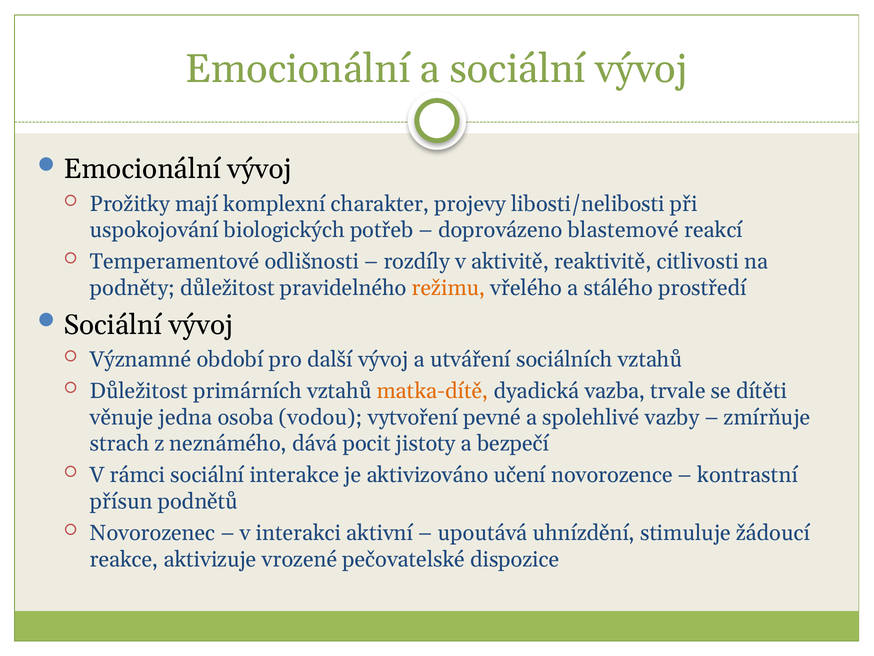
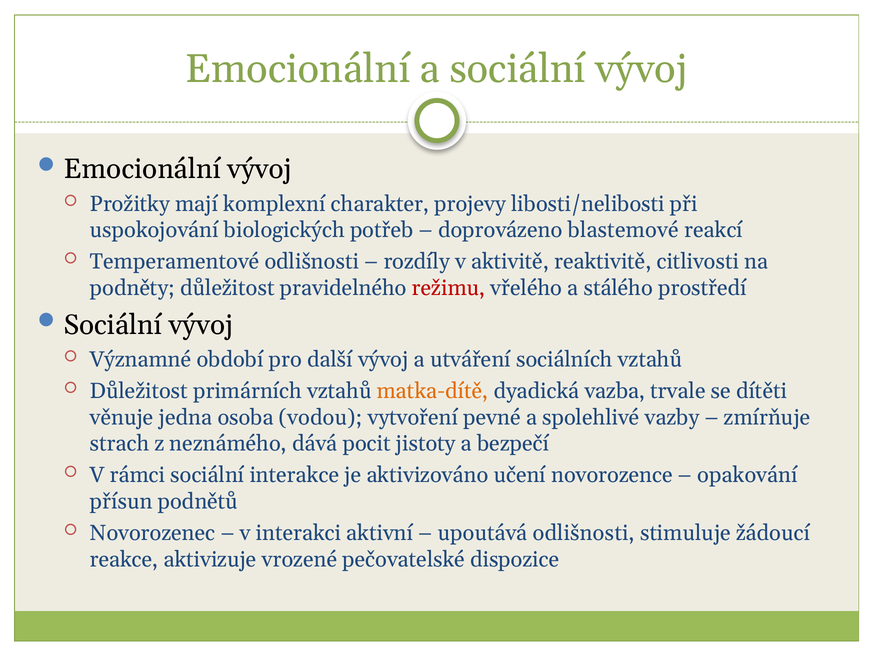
režimu colour: orange -> red
kontrastní: kontrastní -> opakování
upoutává uhnízdění: uhnízdění -> odlišnosti
